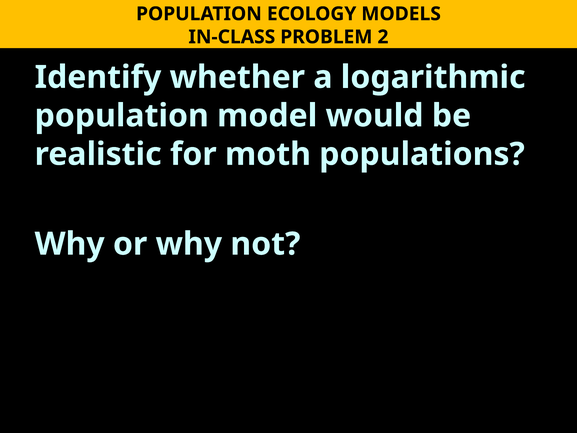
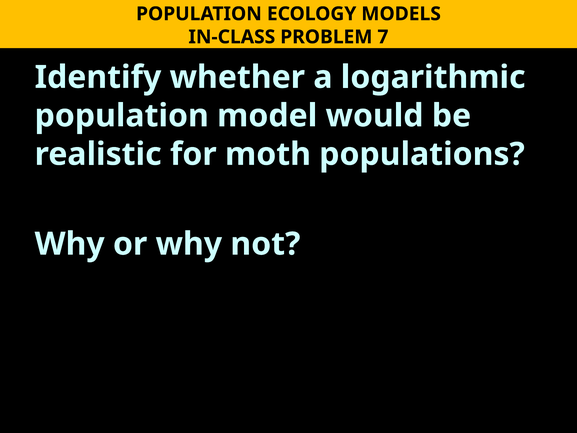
2: 2 -> 7
